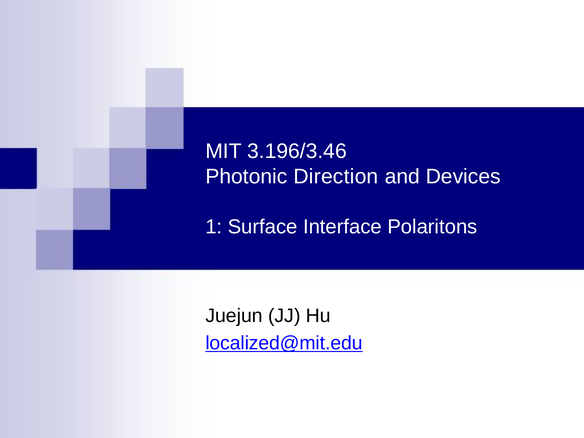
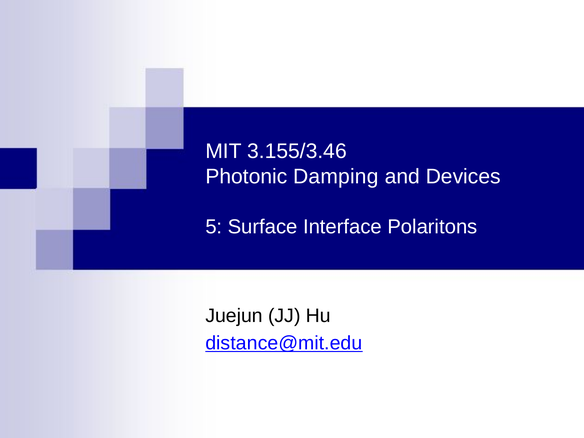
3.196/3.46: 3.196/3.46 -> 3.155/3.46
Direction: Direction -> Damping
1: 1 -> 5
localized@mit.edu: localized@mit.edu -> distance@mit.edu
